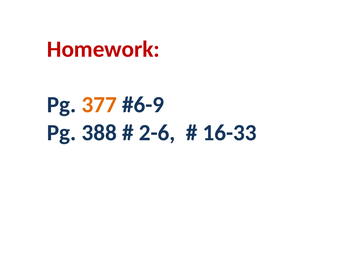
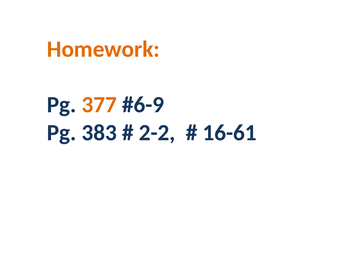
Homework colour: red -> orange
388: 388 -> 383
2-6: 2-6 -> 2-2
16-33: 16-33 -> 16-61
